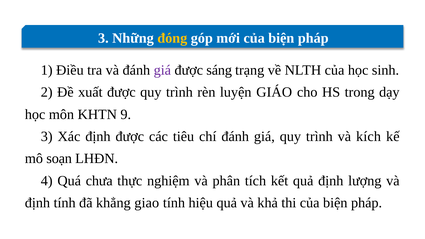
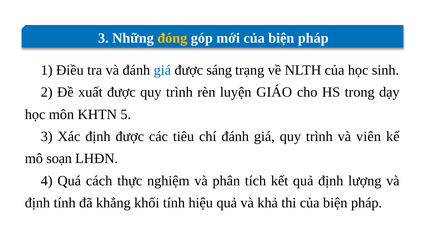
giá at (162, 70) colour: purple -> blue
9: 9 -> 5
kích: kích -> viên
chưa: chưa -> cách
giao: giao -> khối
